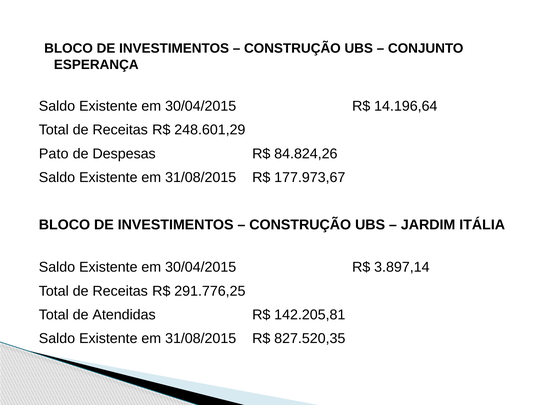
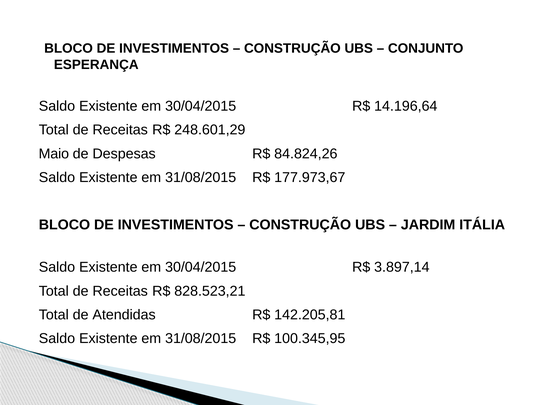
Pato: Pato -> Maio
291.776,25: 291.776,25 -> 828.523,21
827.520,35: 827.520,35 -> 100.345,95
